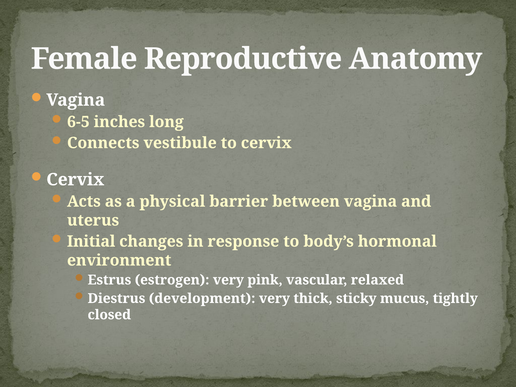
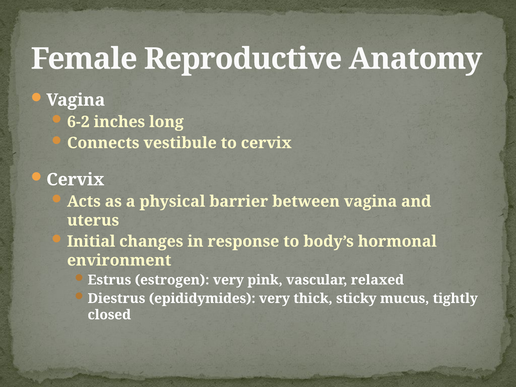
6-5: 6-5 -> 6-2
development: development -> epididymides
